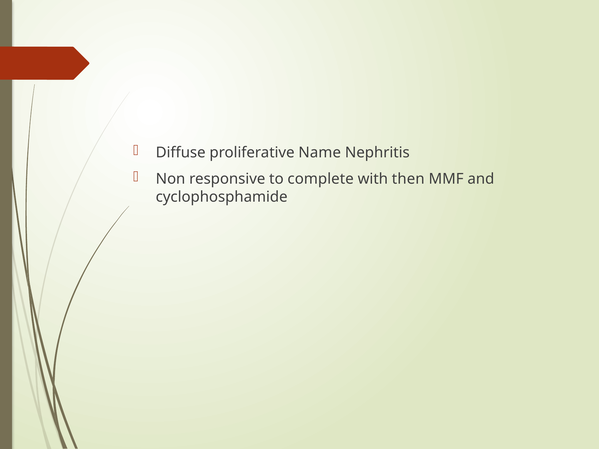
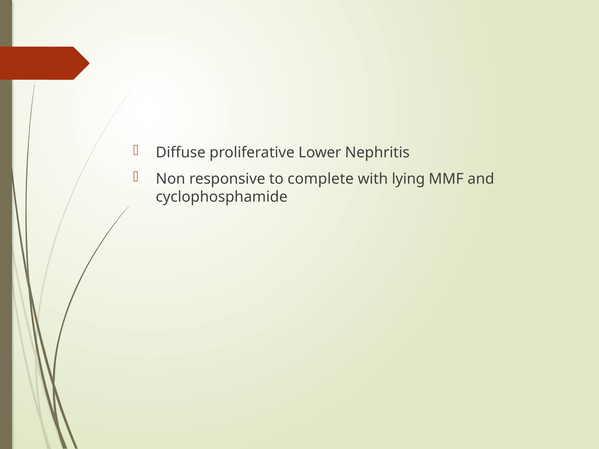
Name: Name -> Lower
then: then -> lying
